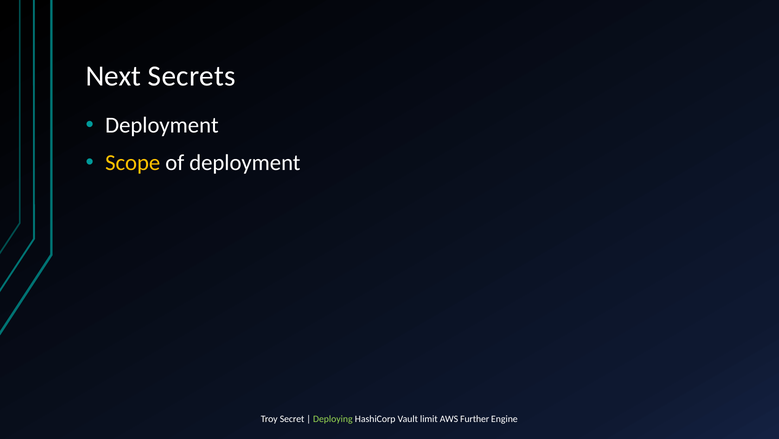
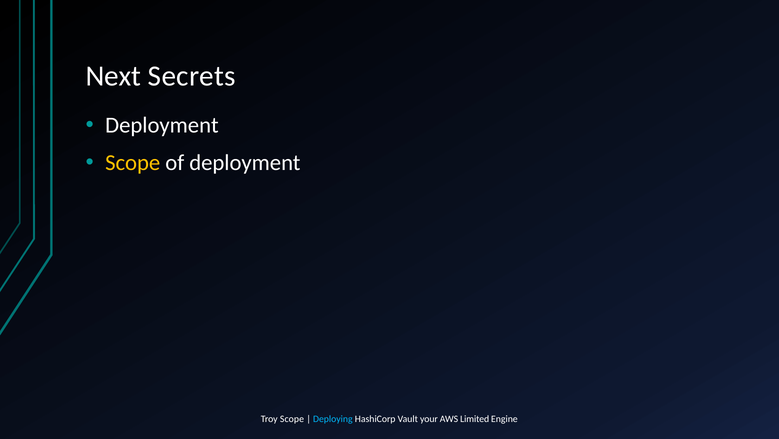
Troy Secret: Secret -> Scope
Deploying colour: light green -> light blue
limit: limit -> your
Further: Further -> Limited
